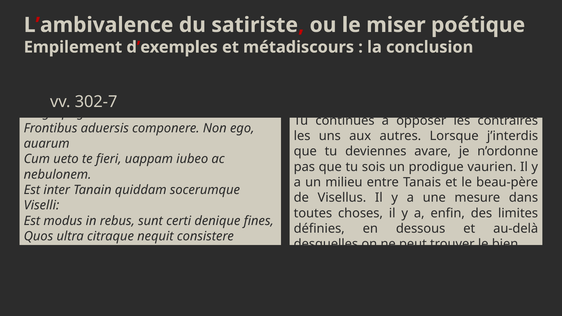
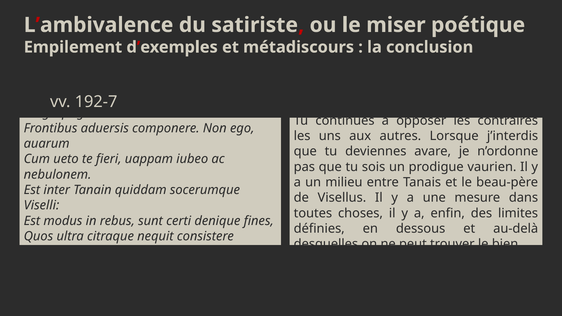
302-7: 302-7 -> 192-7
